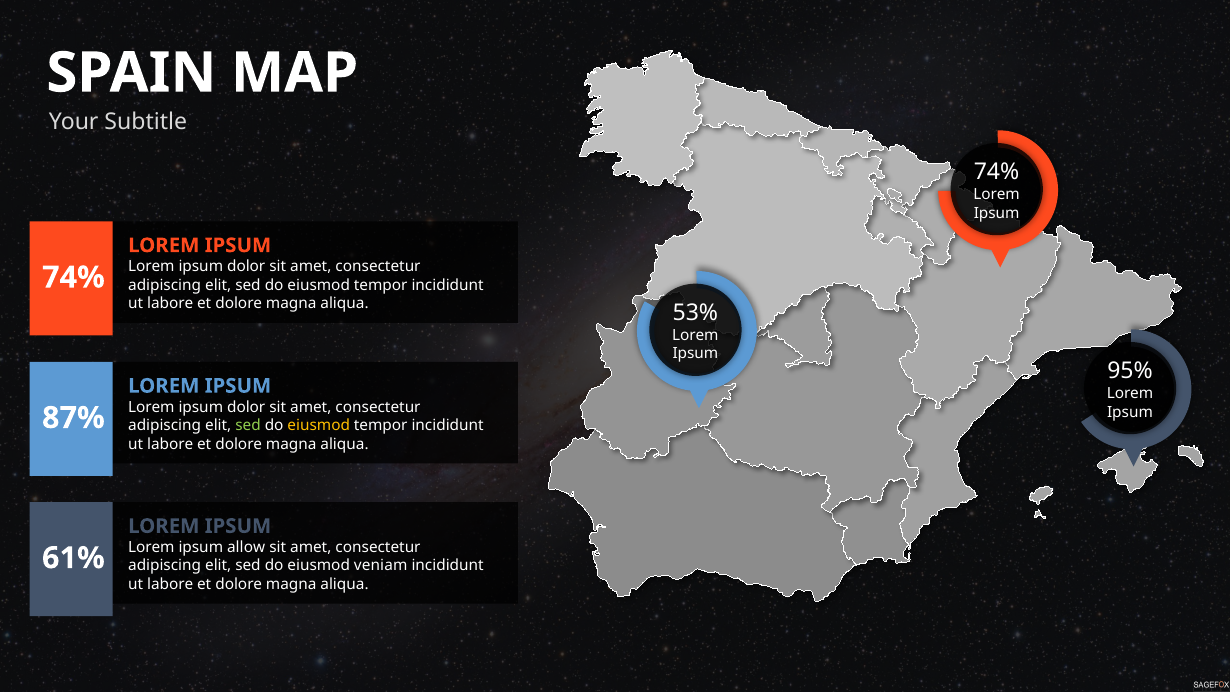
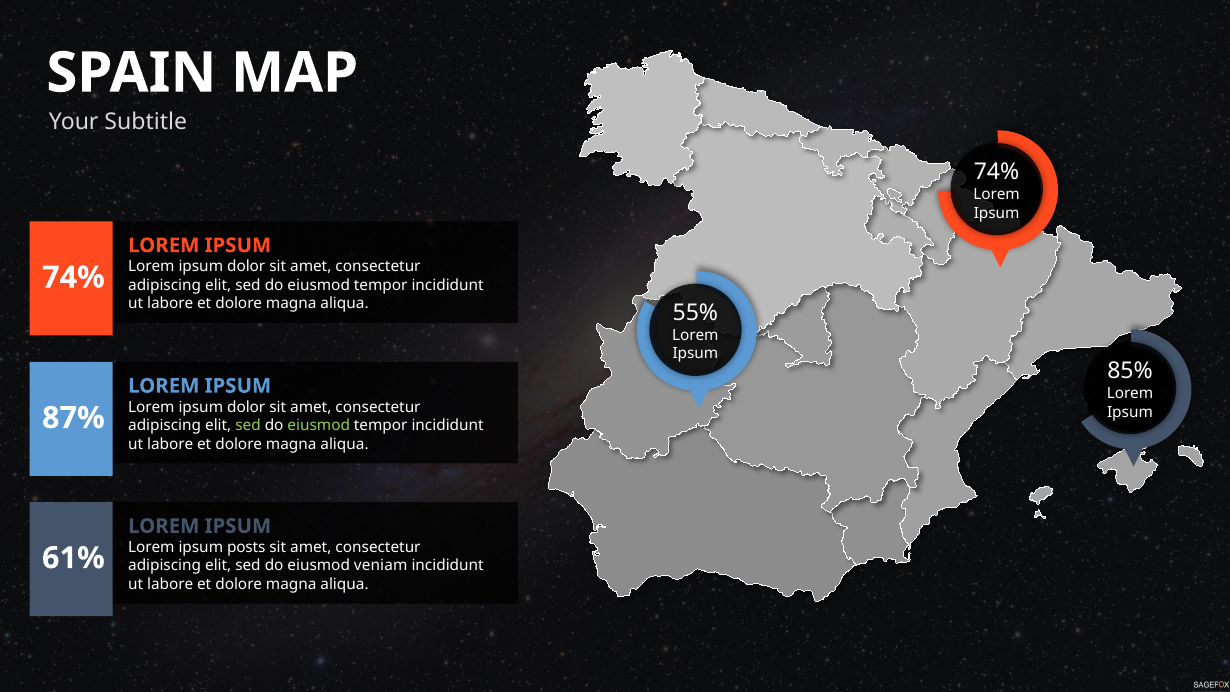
53%: 53% -> 55%
95%: 95% -> 85%
eiusmod at (319, 425) colour: yellow -> light green
allow: allow -> posts
